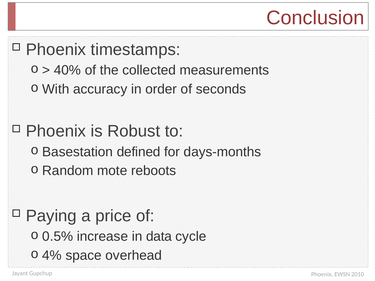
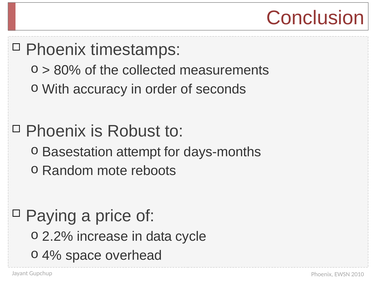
40%: 40% -> 80%
defined: defined -> attempt
0.5%: 0.5% -> 2.2%
